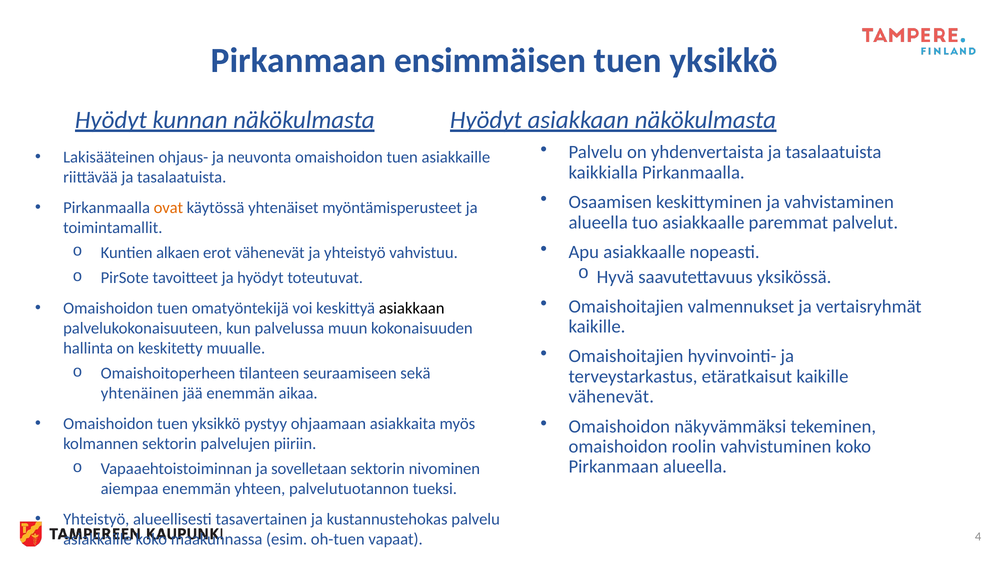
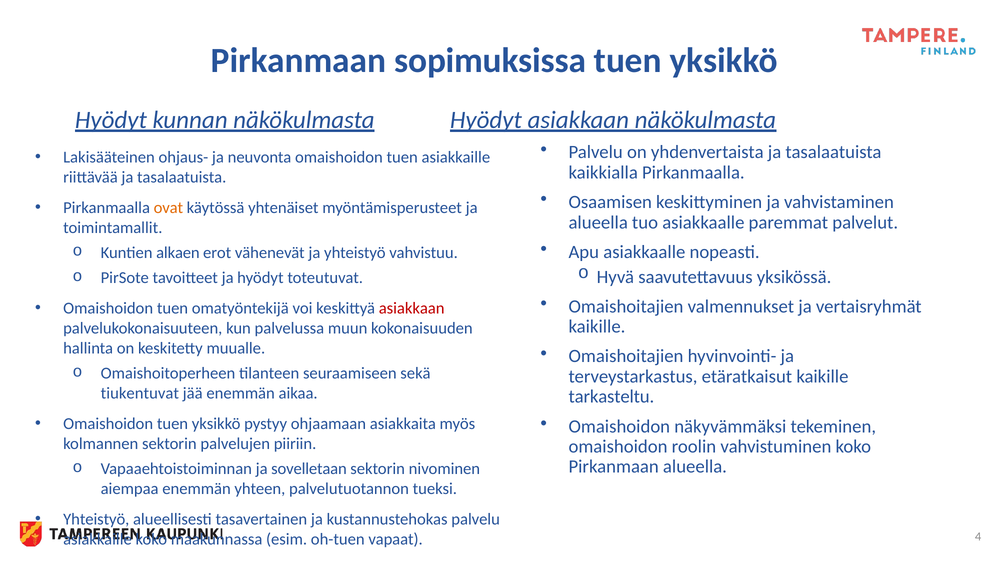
ensimmäisen: ensimmäisen -> sopimuksissa
asiakkaan at (412, 309) colour: black -> red
yhtenäinen: yhtenäinen -> tiukentuvat
vähenevät at (611, 397): vähenevät -> tarkasteltu
